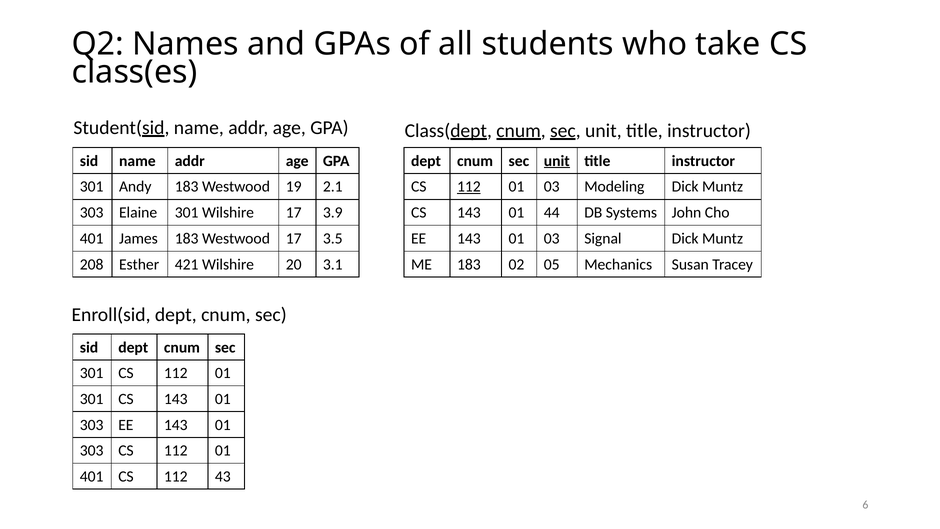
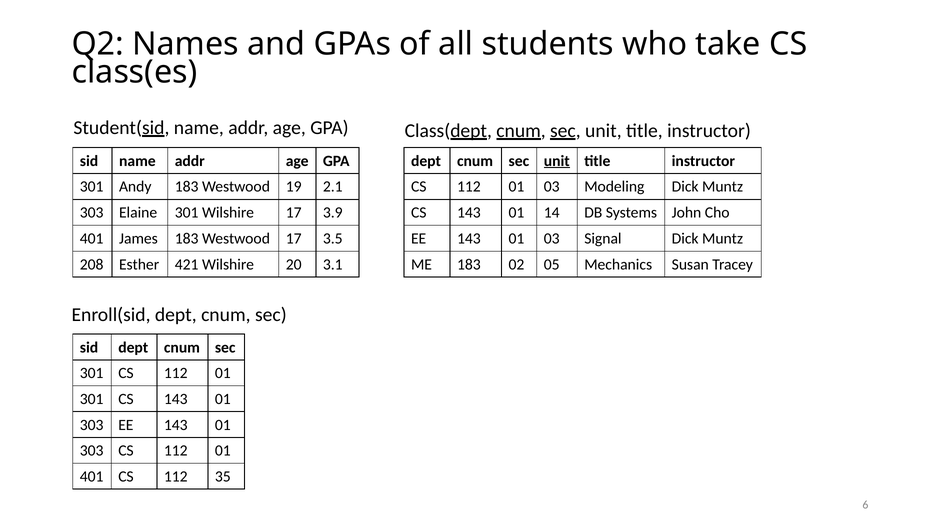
112 at (469, 187) underline: present -> none
44: 44 -> 14
43: 43 -> 35
